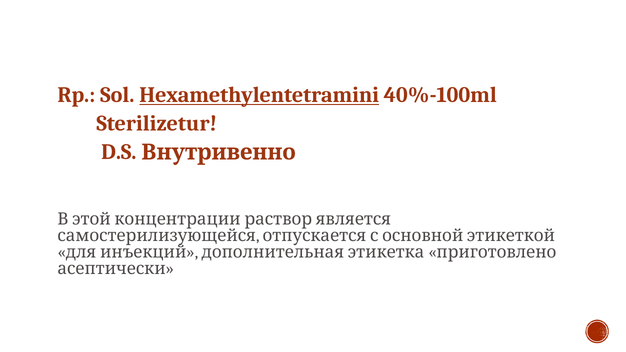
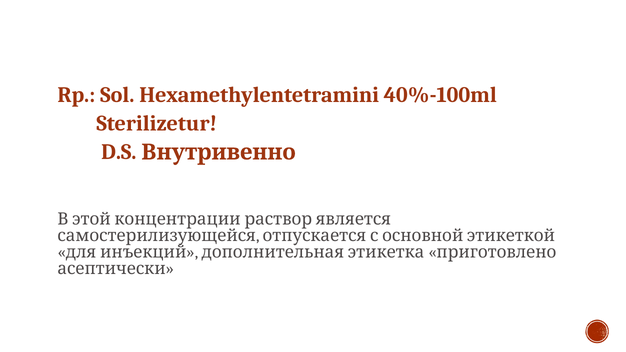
Hexamethylentetramini underline: present -> none
